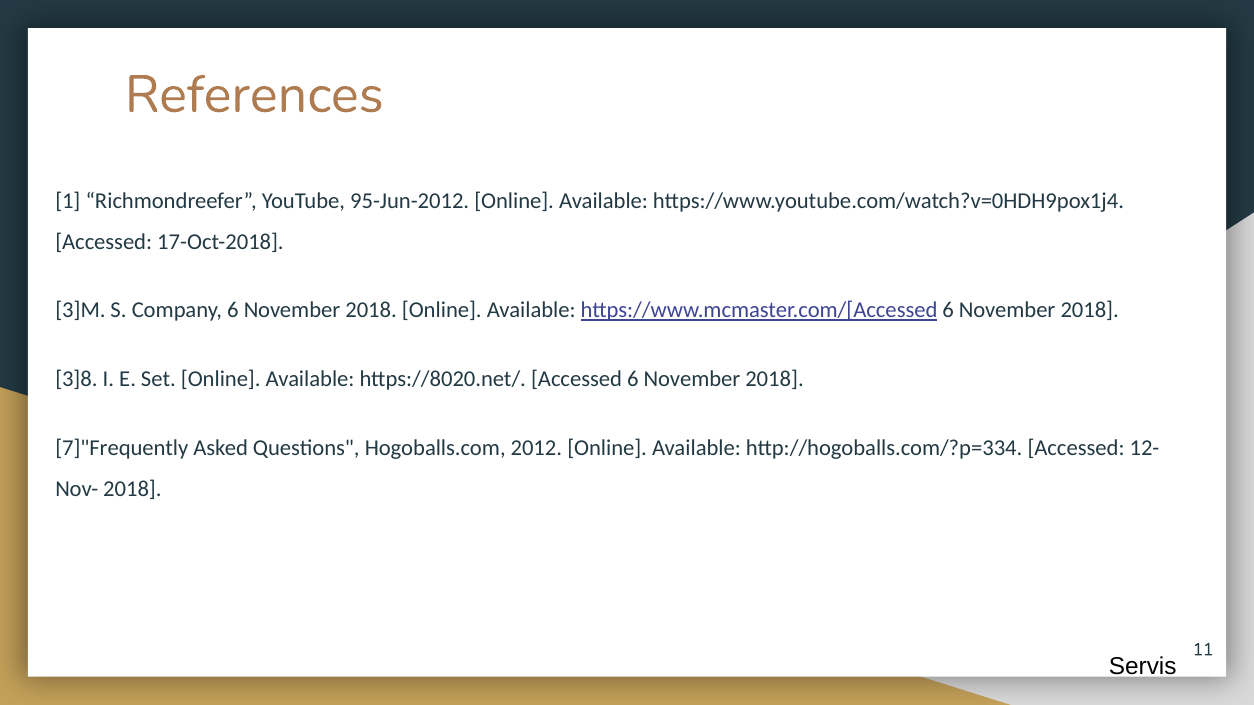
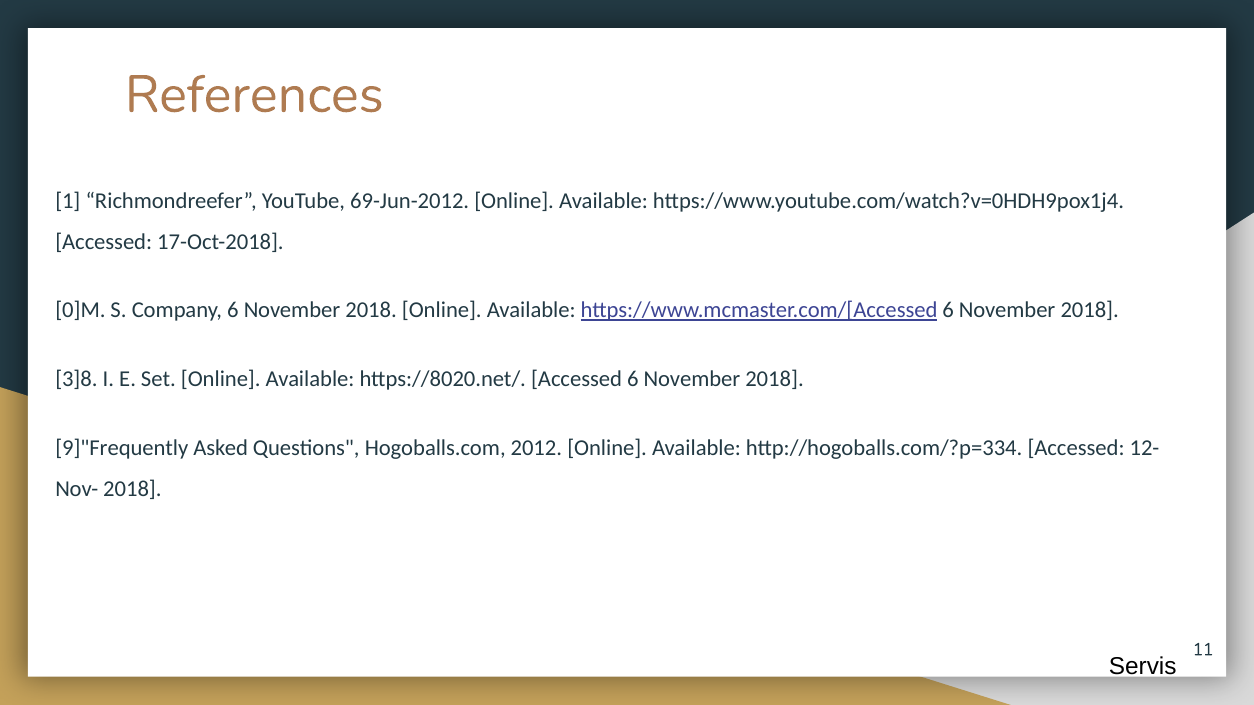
95-Jun-2012: 95-Jun-2012 -> 69-Jun-2012
3]M: 3]M -> 0]M
7]"Frequently: 7]"Frequently -> 9]"Frequently
